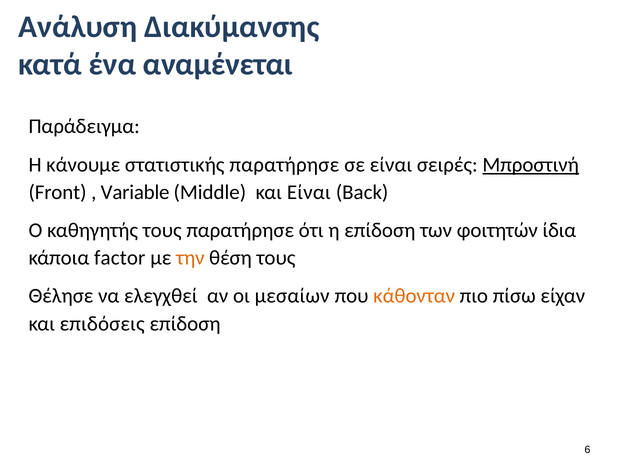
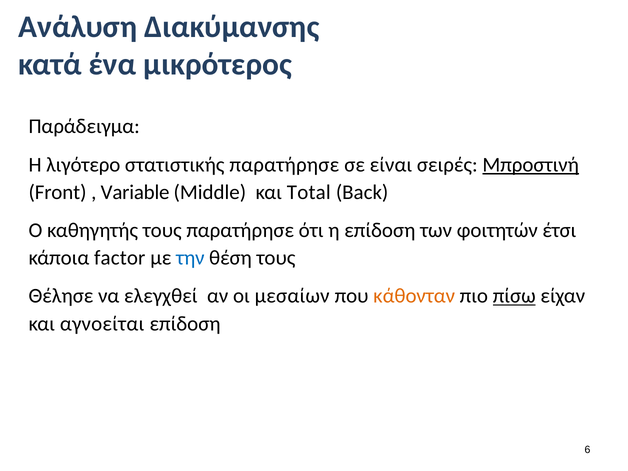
αναμένεται: αναμένεται -> μικρότερος
κάνουμε: κάνουμε -> λιγότερο
και Είναι: Είναι -> Total
ίδια: ίδια -> έτσι
την colour: orange -> blue
πίσω underline: none -> present
επιδόσεις: επιδόσεις -> αγνοείται
